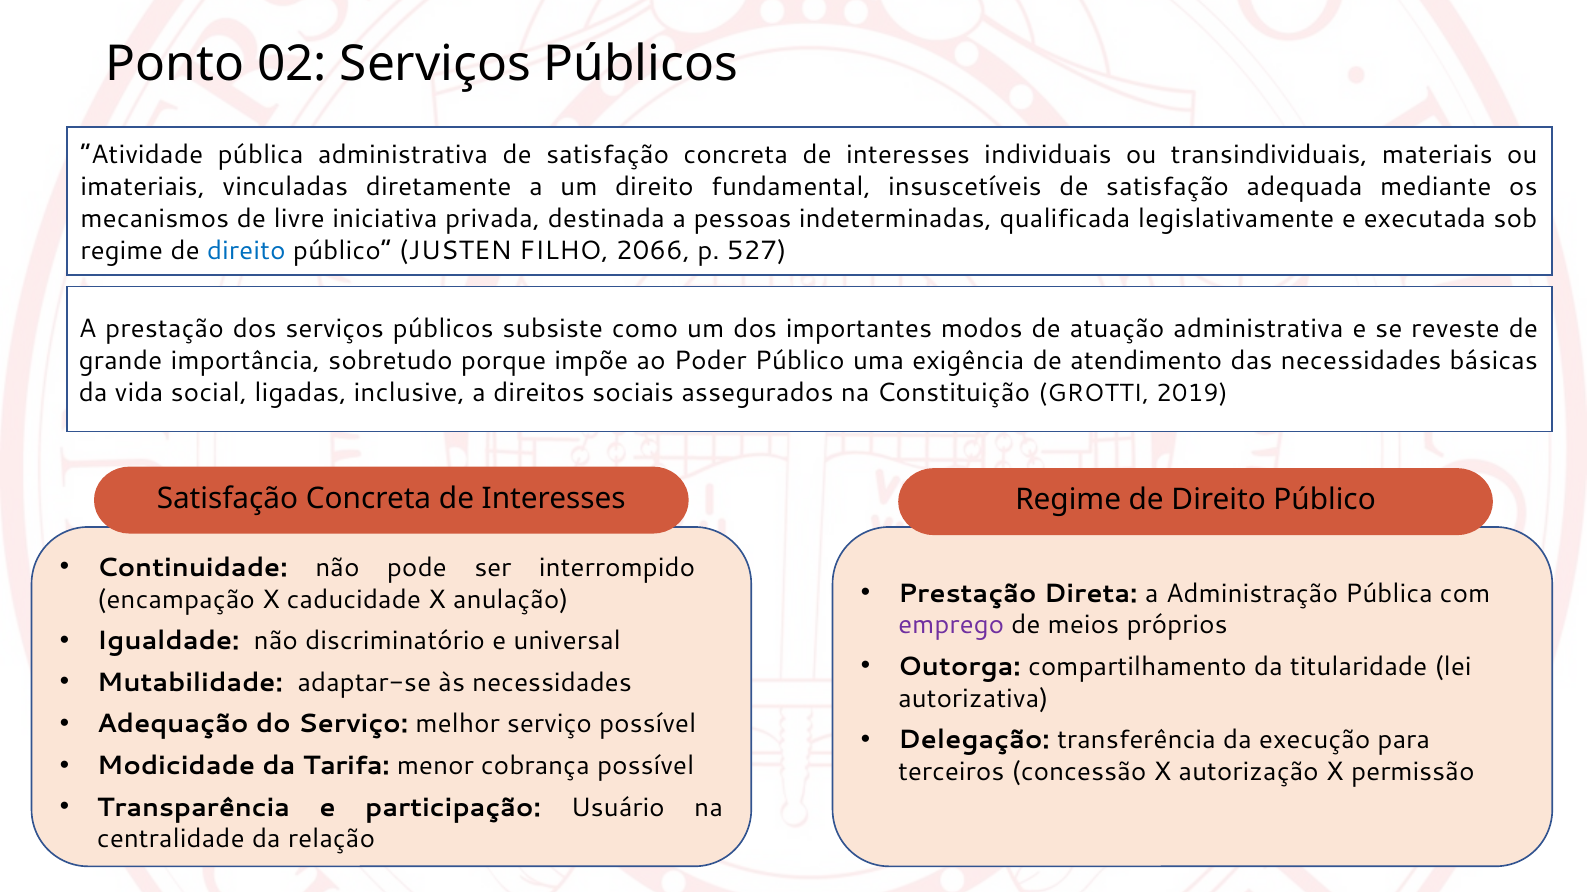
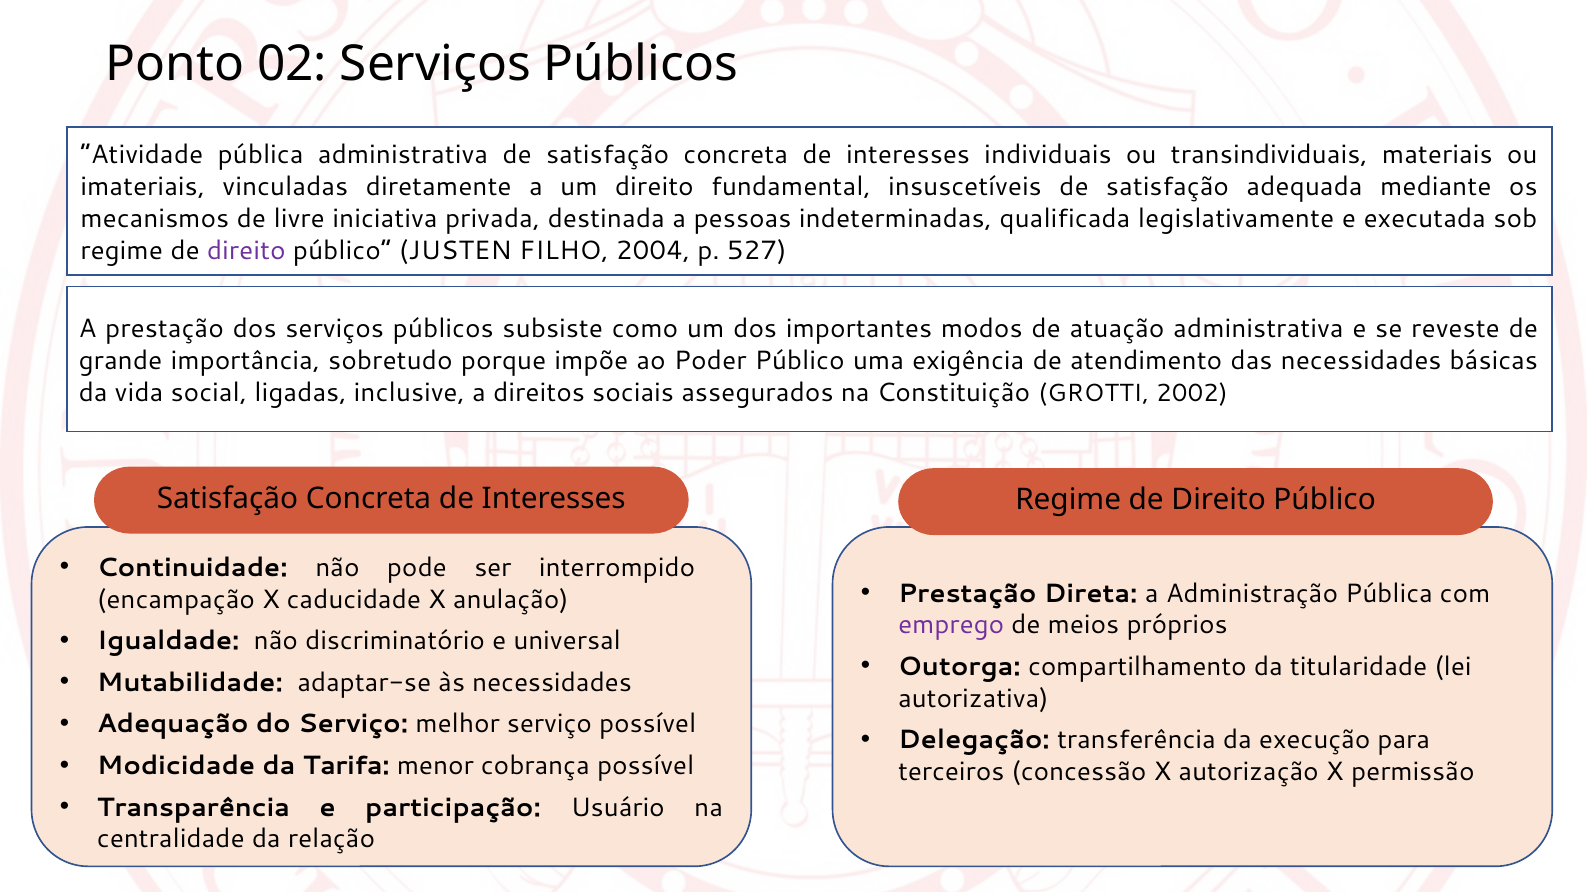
direito at (246, 251) colour: blue -> purple
2066: 2066 -> 2004
2019: 2019 -> 2002
